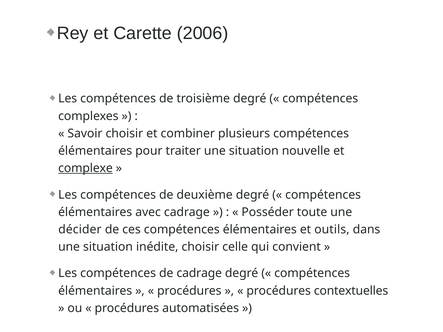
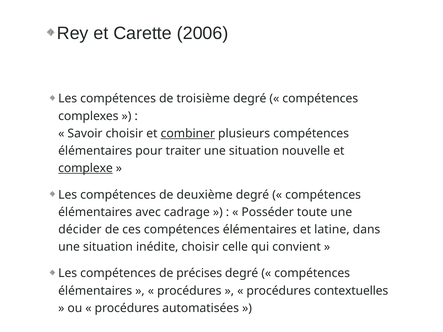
combiner underline: none -> present
outils: outils -> latine
de cadrage: cadrage -> précises
